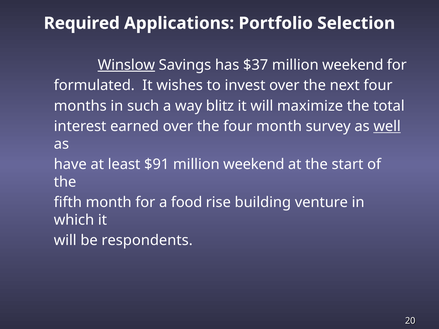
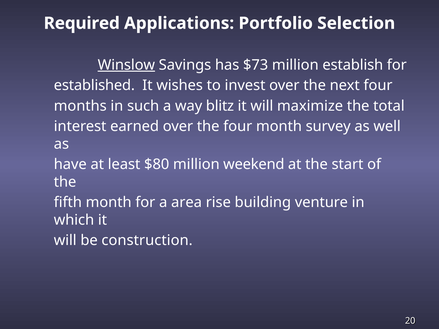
$37: $37 -> $73
weekend at (353, 65): weekend -> establish
formulated: formulated -> established
well underline: present -> none
$91: $91 -> $80
food: food -> area
respondents: respondents -> construction
